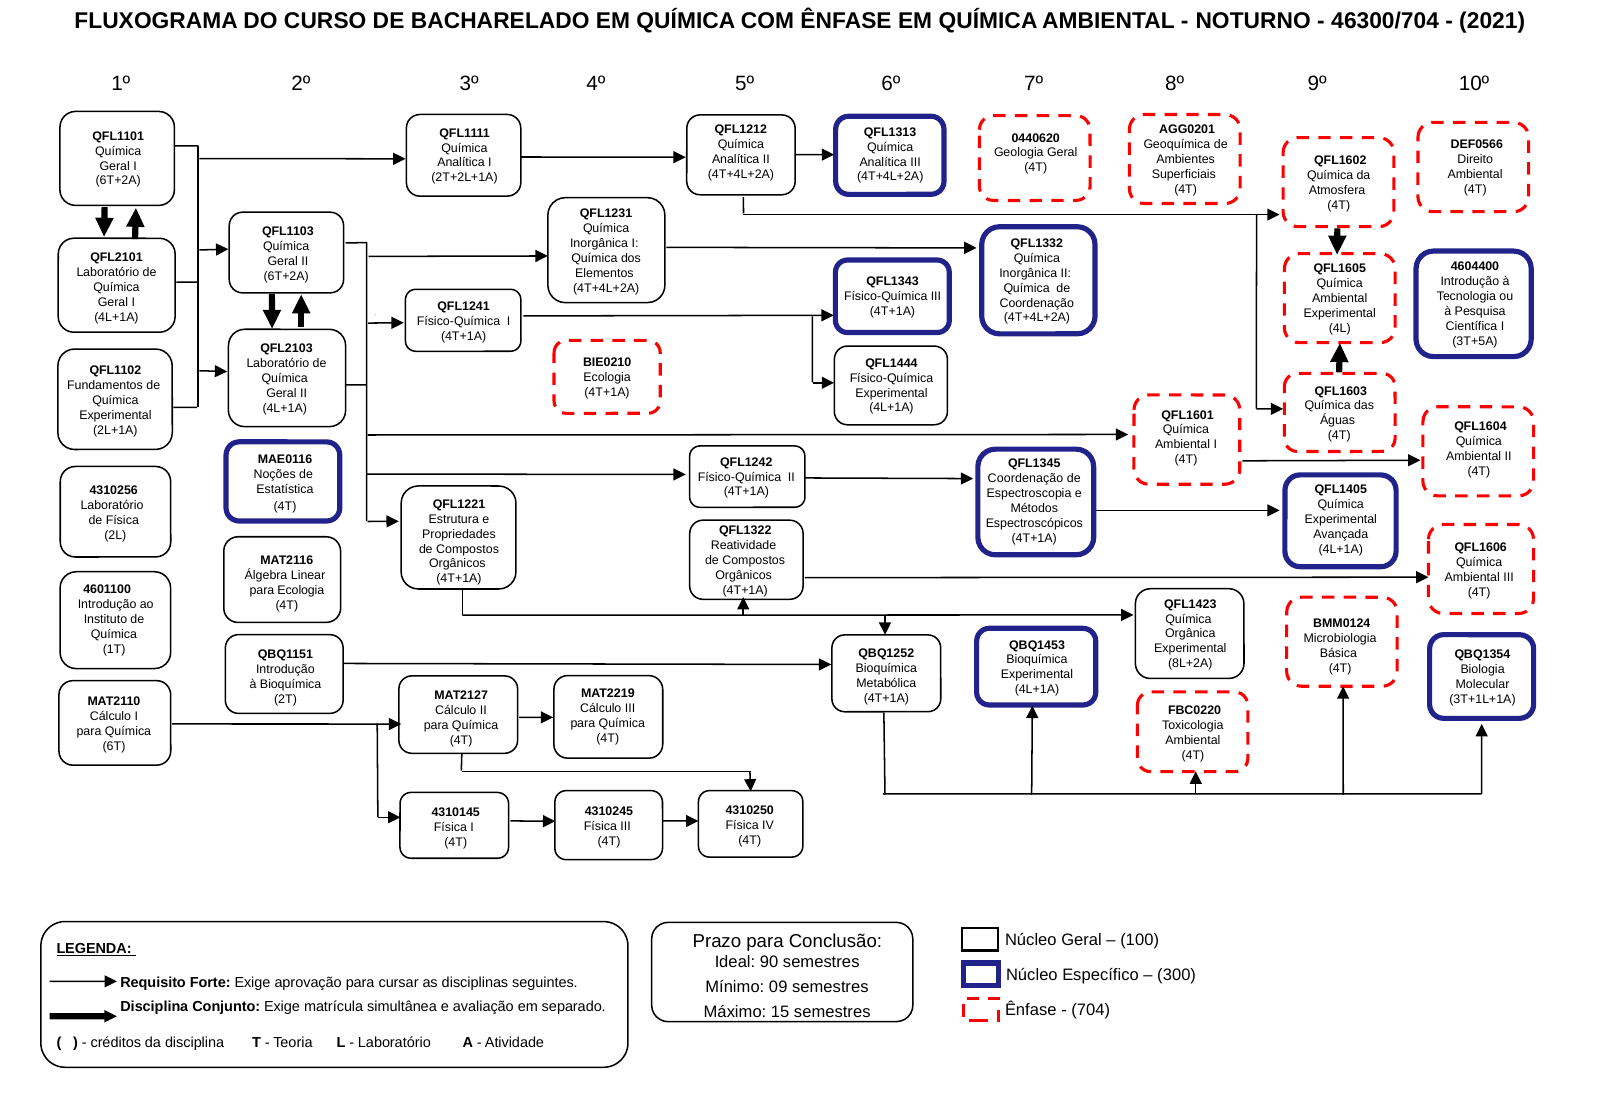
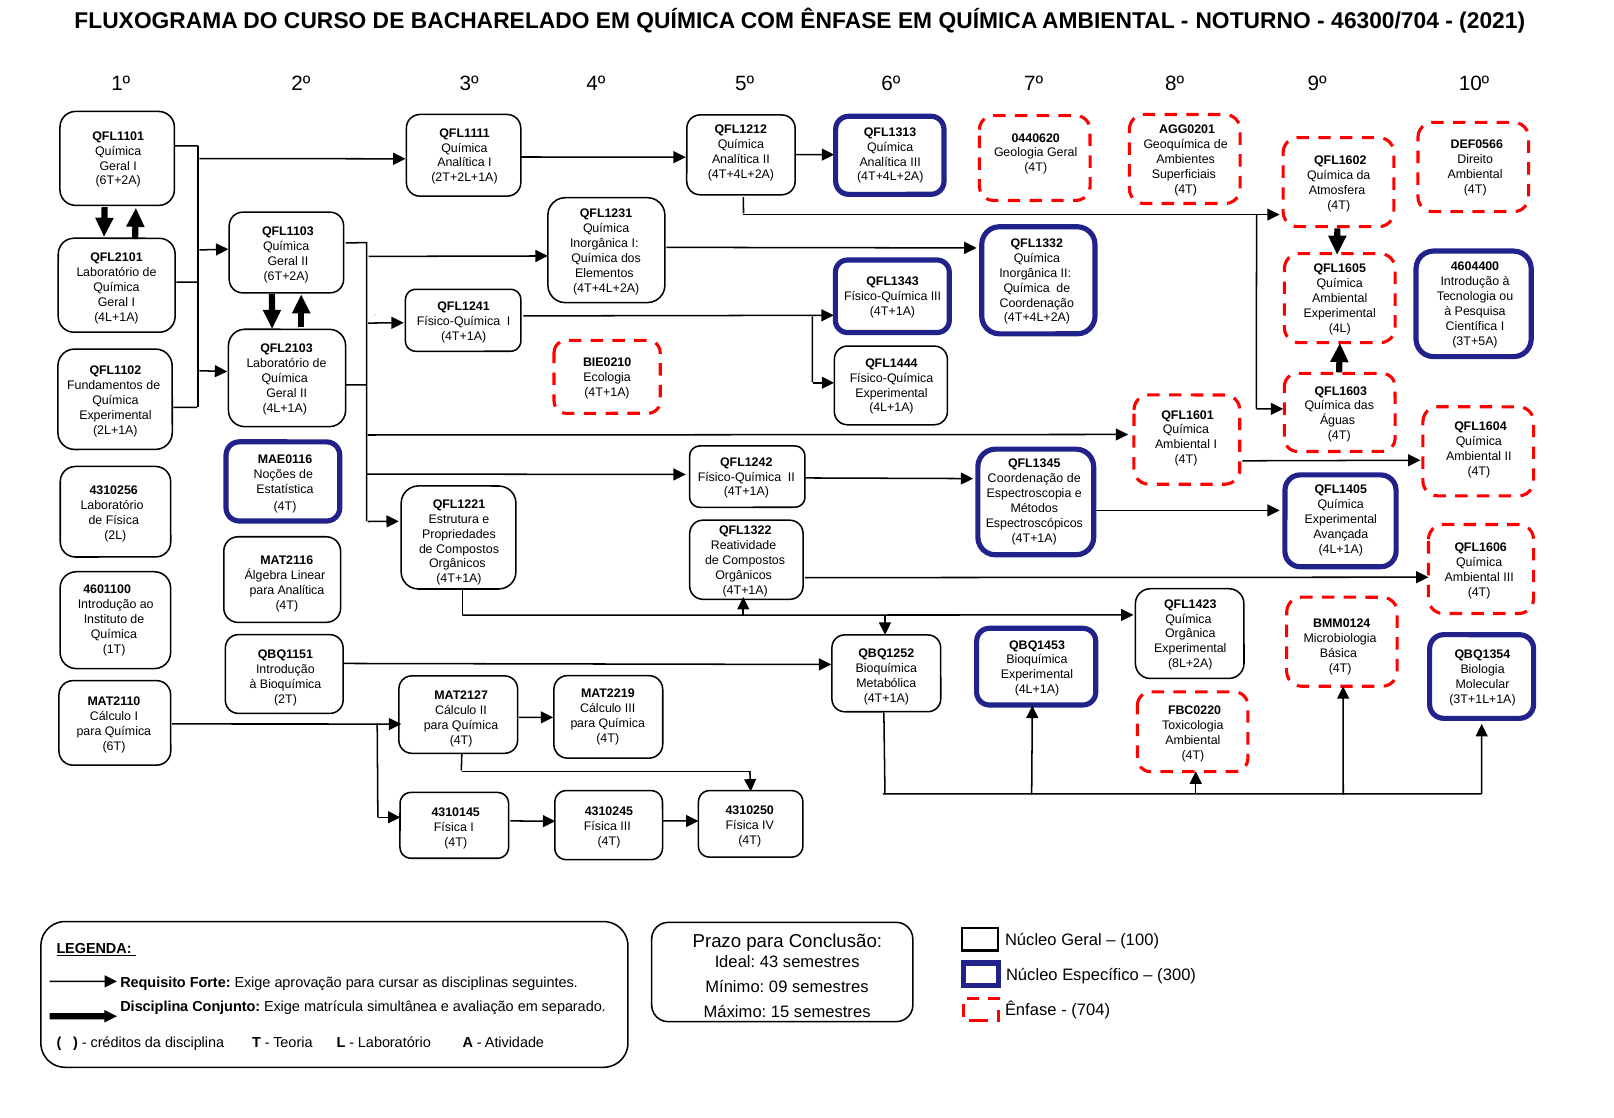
para Ecologia: Ecologia -> Analítica
90: 90 -> 43
